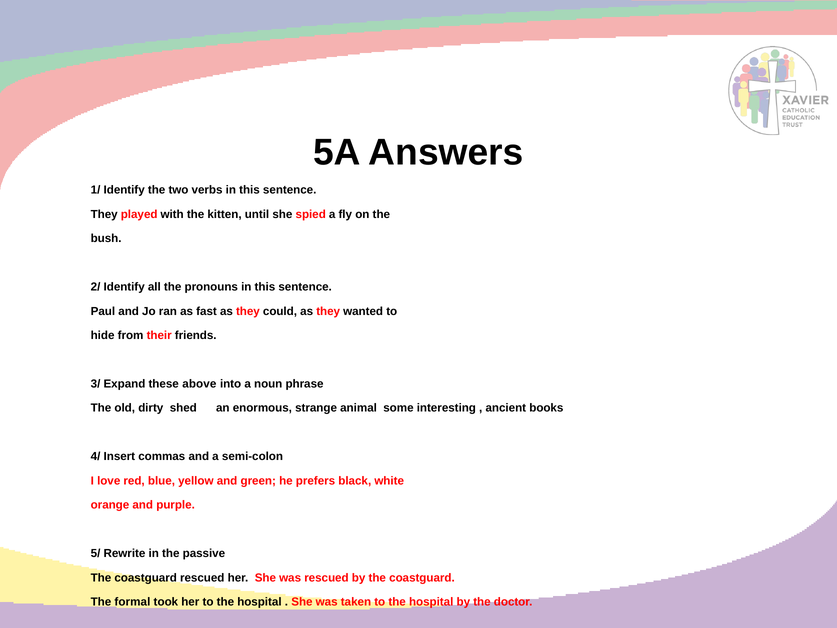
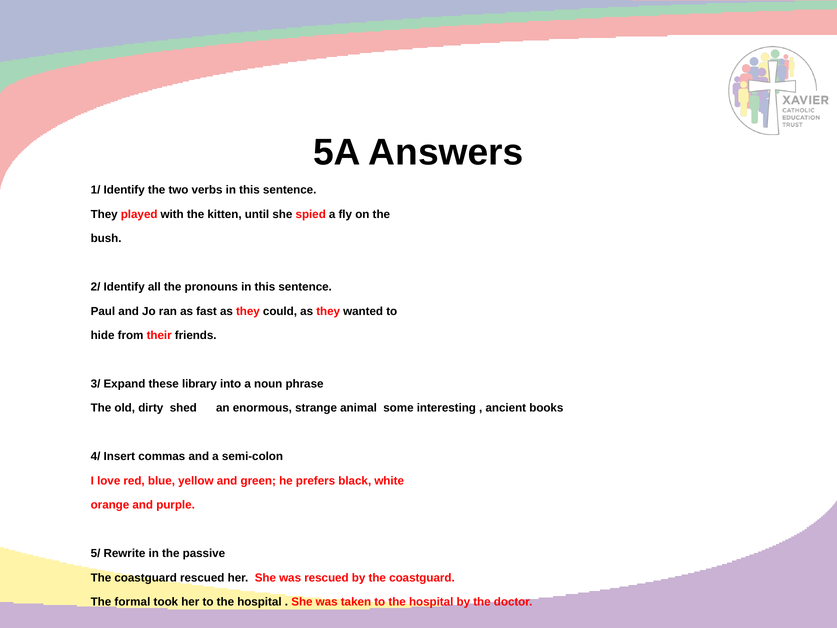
above: above -> library
